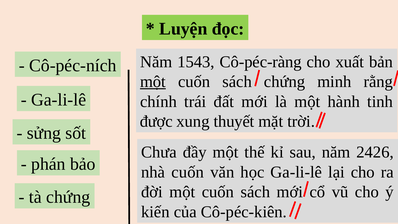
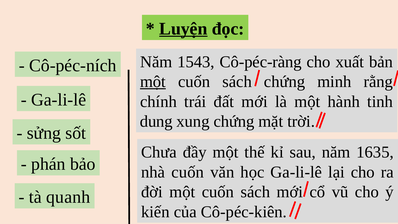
Luyện underline: none -> present
được: được -> dung
xung thuyết: thuyết -> chứng
2426: 2426 -> 1635
tà chứng: chứng -> quanh
